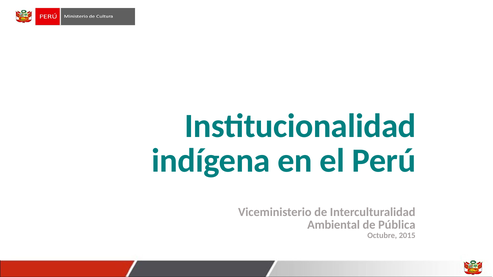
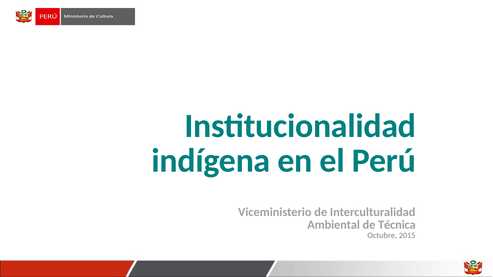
Pública: Pública -> Técnica
